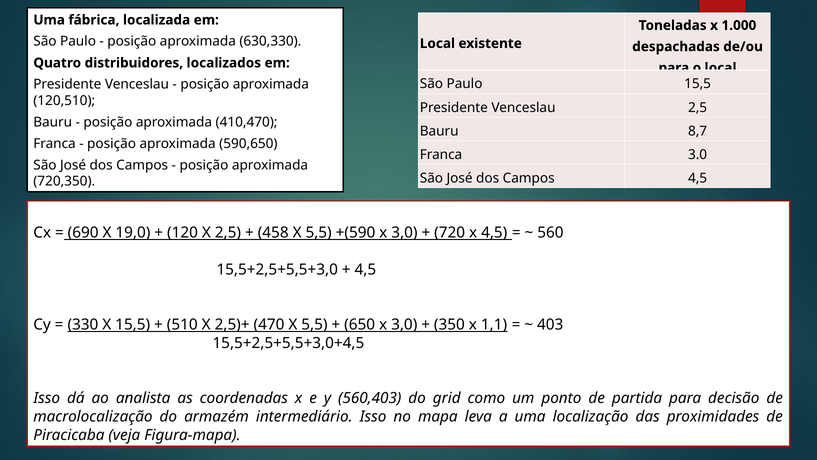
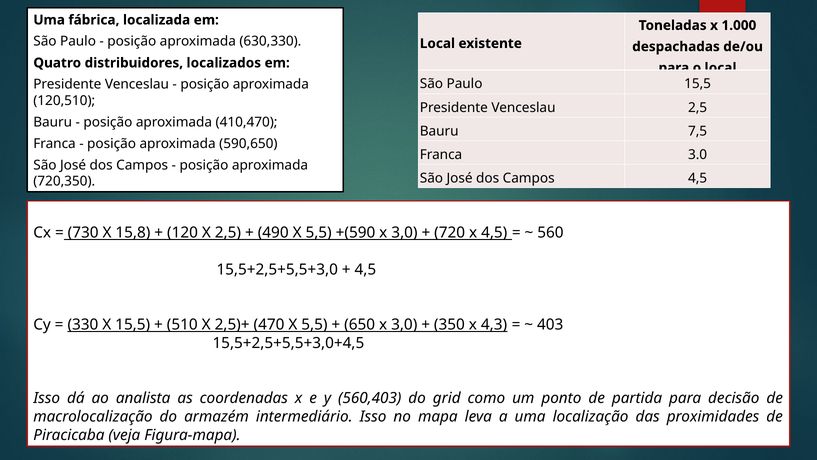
8,7: 8,7 -> 7,5
690: 690 -> 730
19,0: 19,0 -> 15,8
458: 458 -> 490
1,1: 1,1 -> 4,3
